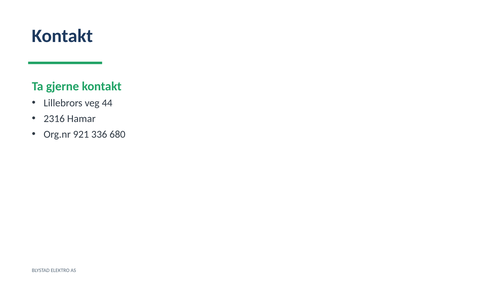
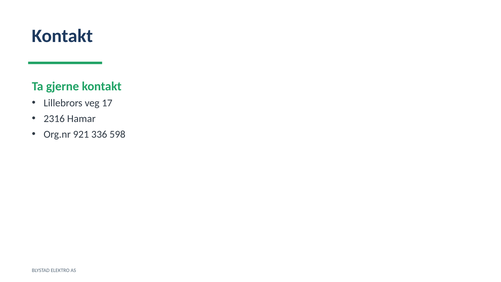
44: 44 -> 17
680: 680 -> 598
